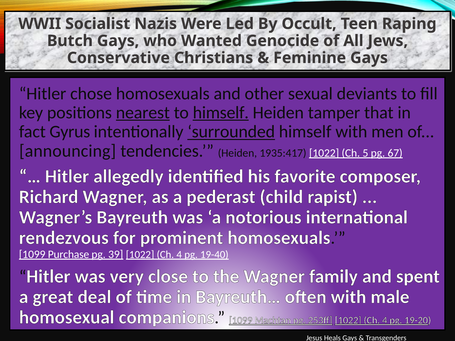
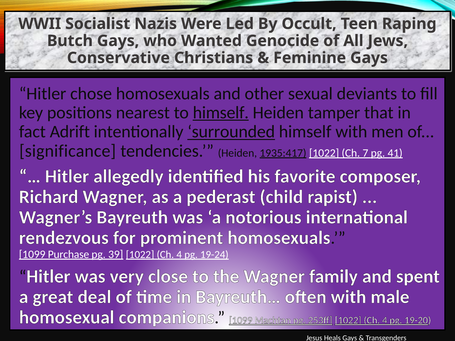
nearest underline: present -> none
Gyrus: Gyrus -> Adrift
announcing: announcing -> significance
1935:417 underline: none -> present
5: 5 -> 7
67: 67 -> 41
19-40: 19-40 -> 19-24
